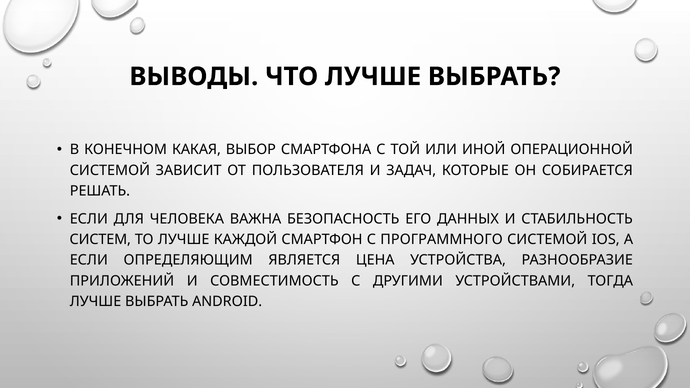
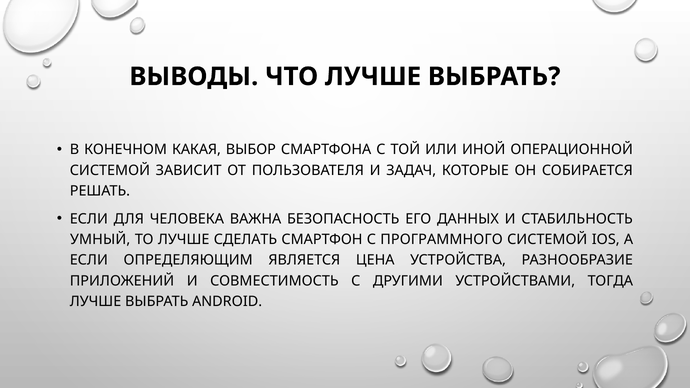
СИСТЕМ: СИСТЕМ -> УМНЫЙ
КАЖДОЙ: КАЖДОЙ -> СДЕЛАТЬ
